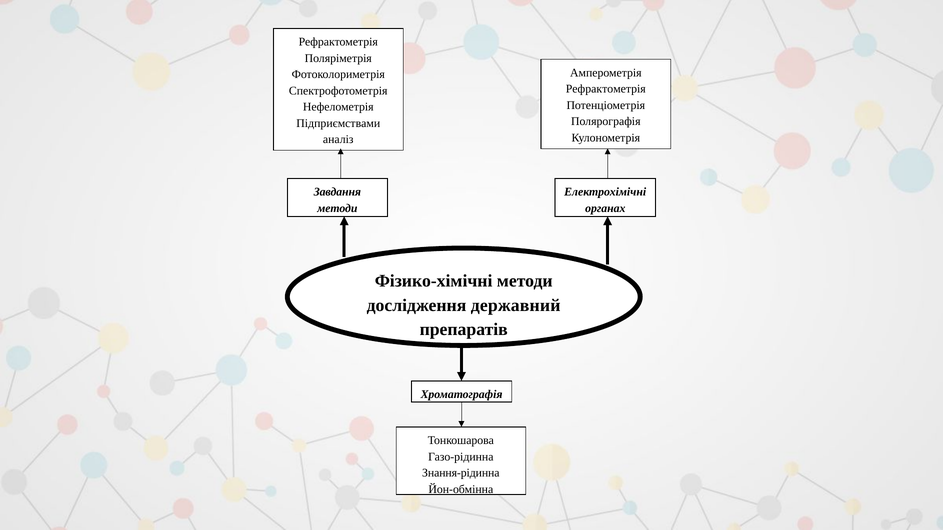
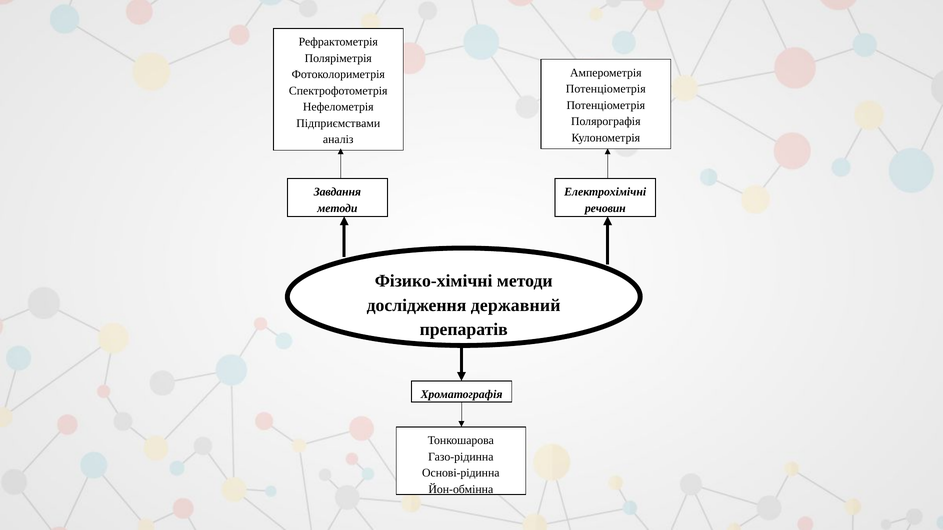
Рефрактометрія at (606, 89): Рефрактометрія -> Потенціометрія
органах: органах -> речовин
Знання-рідинна: Знання-рідинна -> Основі-рідинна
